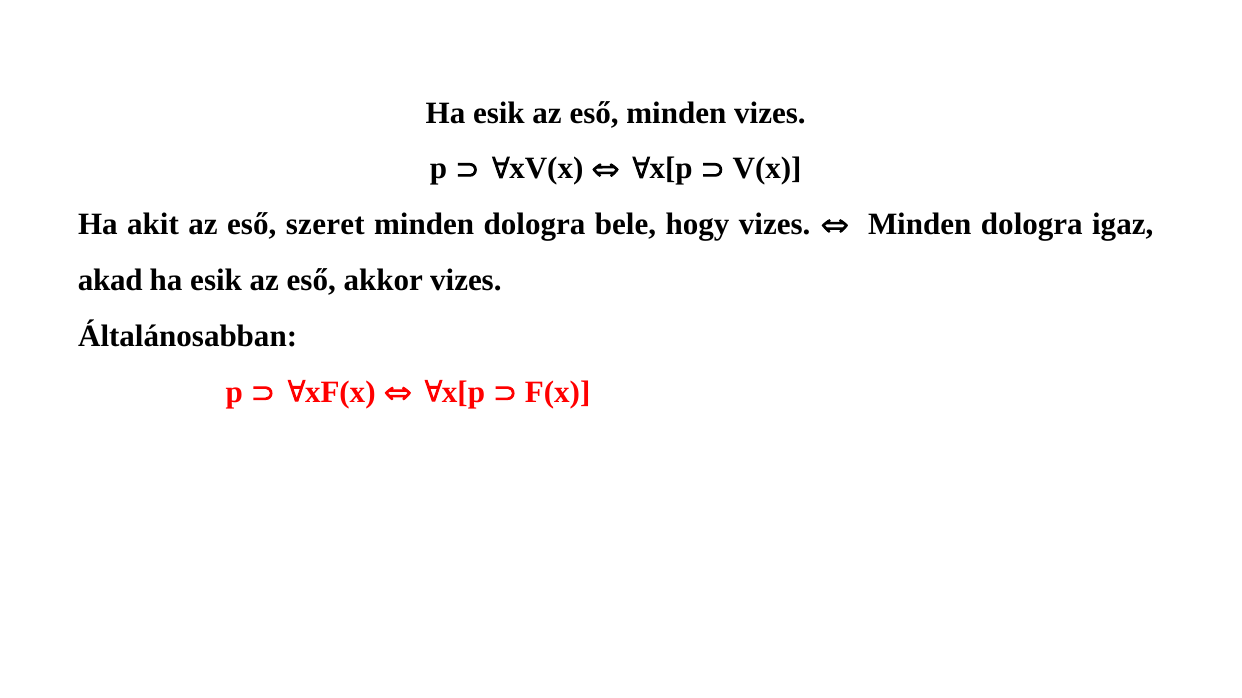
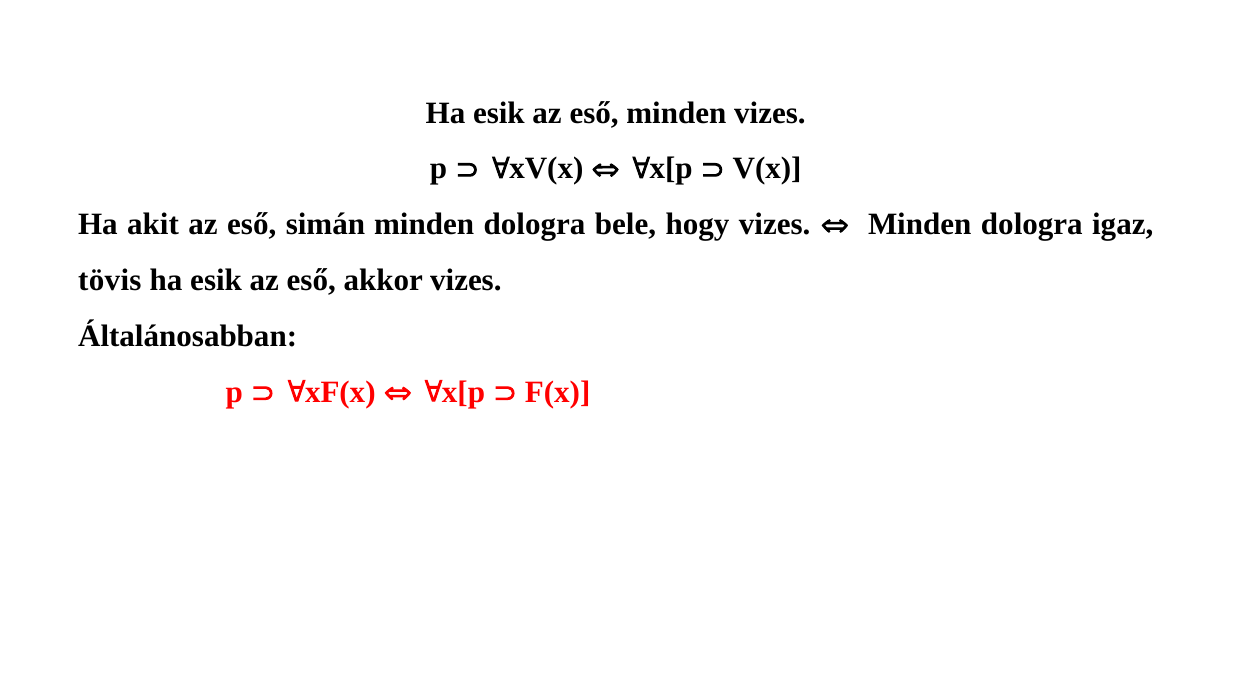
szeret: szeret -> simán
akad: akad -> tövis
